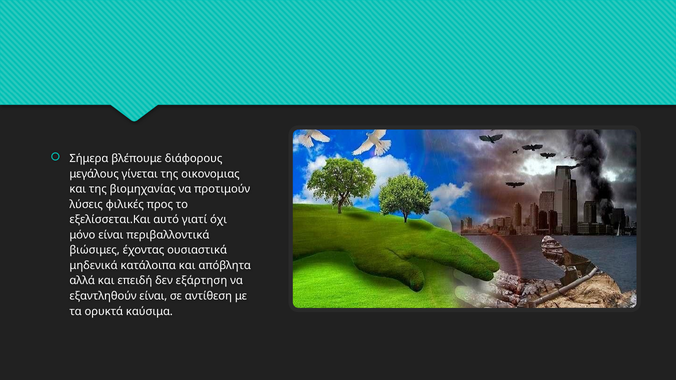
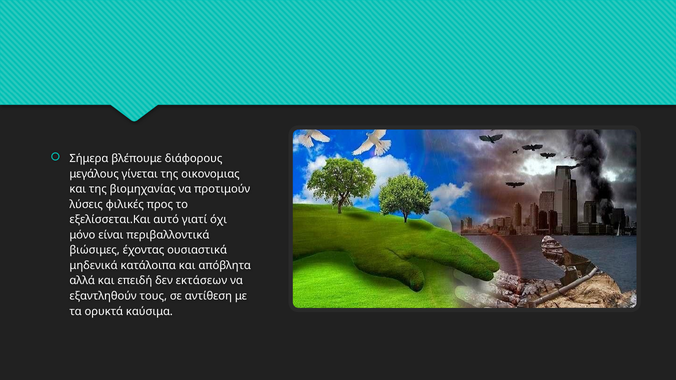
εξάρτηση: εξάρτηση -> εκτάσεων
εξαντληθούν είναι: είναι -> τους
